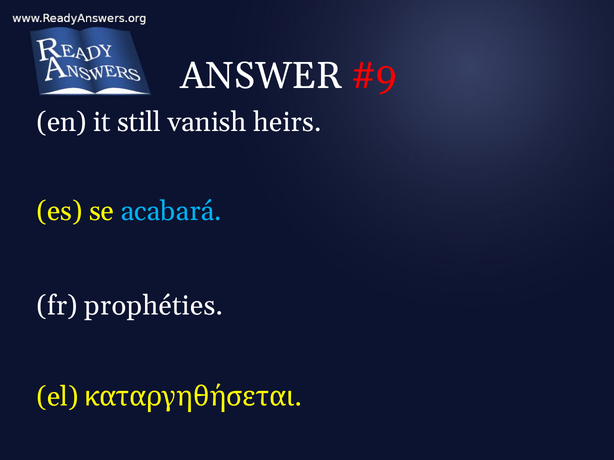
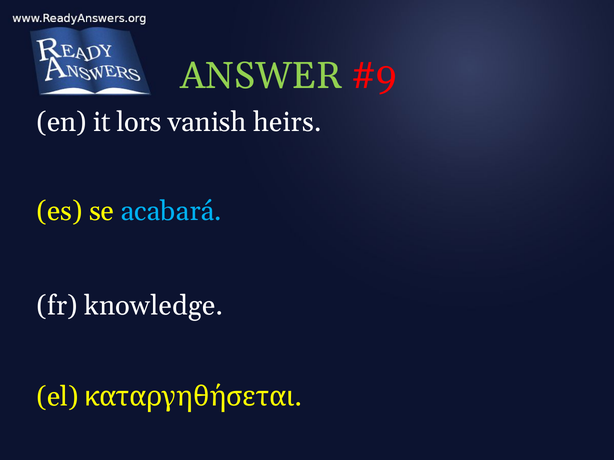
ANSWER colour: white -> light green
still: still -> lors
prophéties: prophéties -> knowledge
